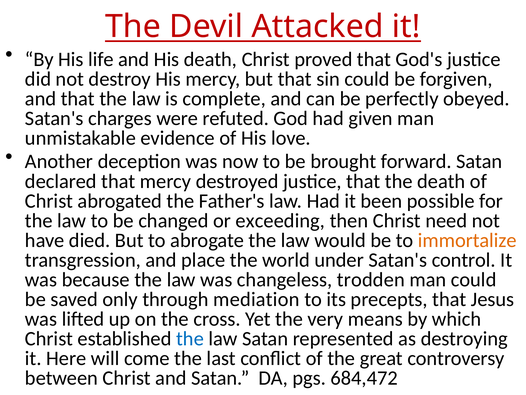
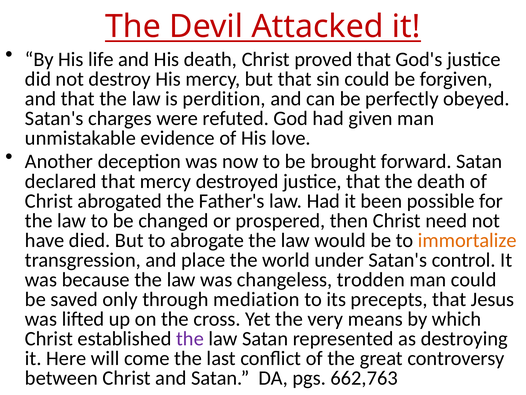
complete: complete -> perdition
exceeding: exceeding -> prospered
the at (190, 338) colour: blue -> purple
684,472: 684,472 -> 662,763
